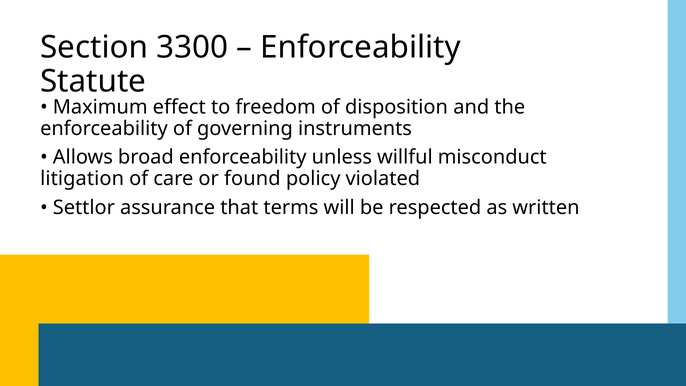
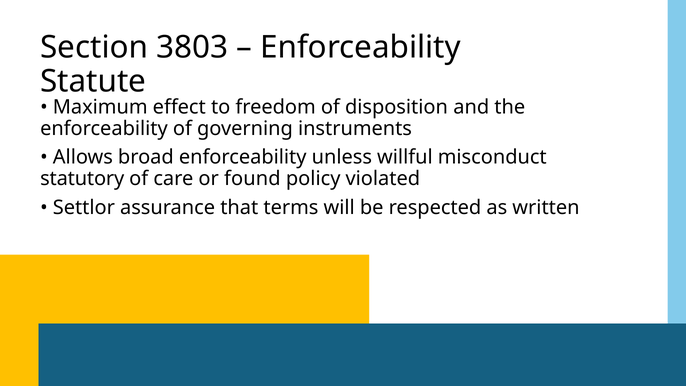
3300: 3300 -> 3803
litigation: litigation -> statutory
